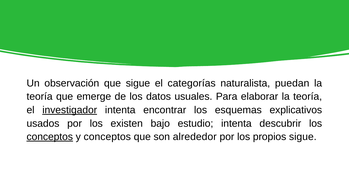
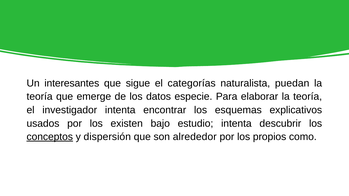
observación: observación -> interesantes
usuales: usuales -> especie
investigador underline: present -> none
y conceptos: conceptos -> dispersión
propios sigue: sigue -> como
